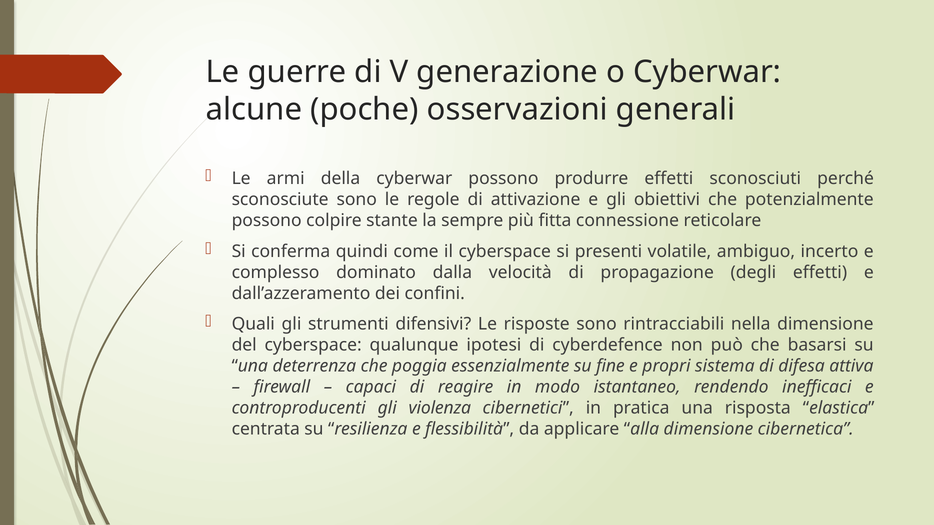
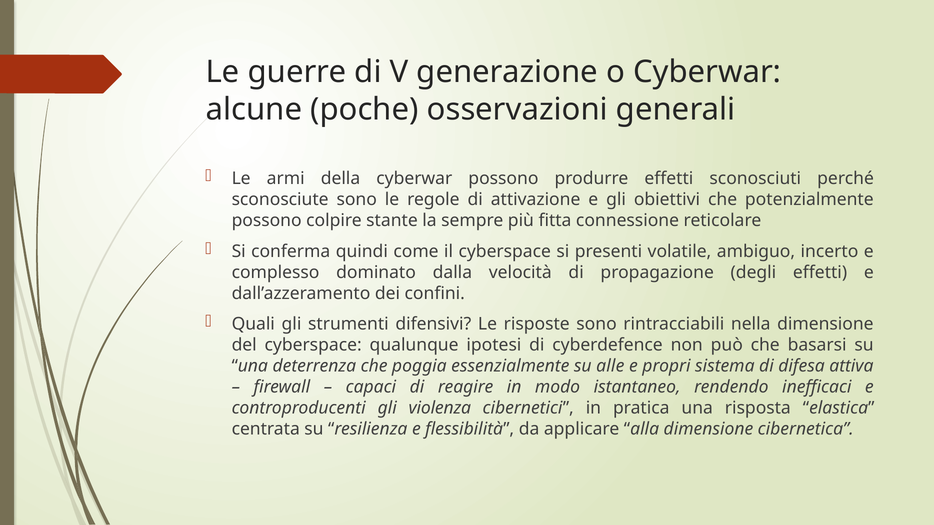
fine: fine -> alle
